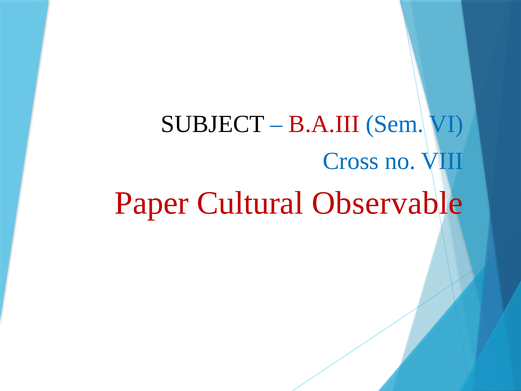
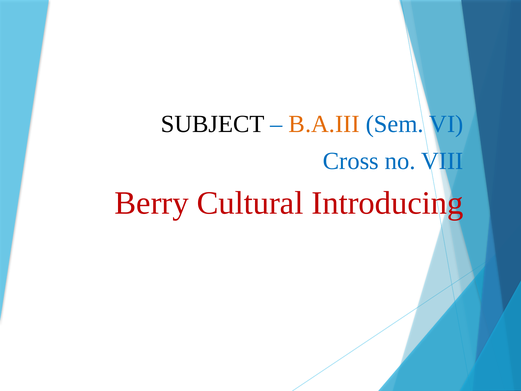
B.A.III colour: red -> orange
Paper: Paper -> Berry
Observable: Observable -> Introducing
